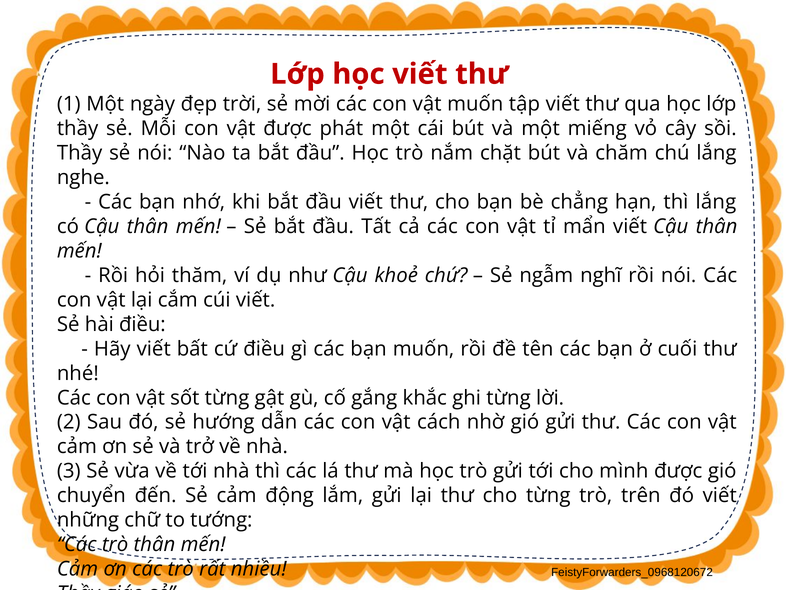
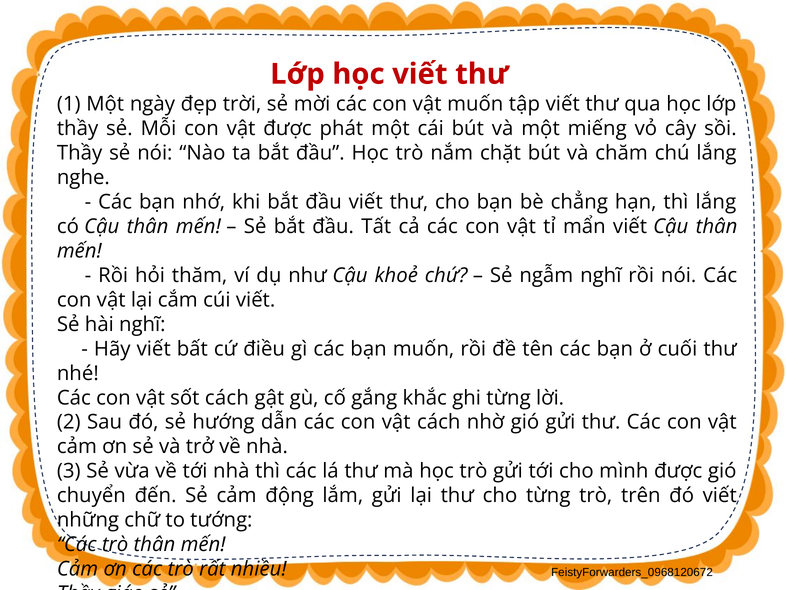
hài điều: điều -> nghĩ
sốt từng: từng -> cách
